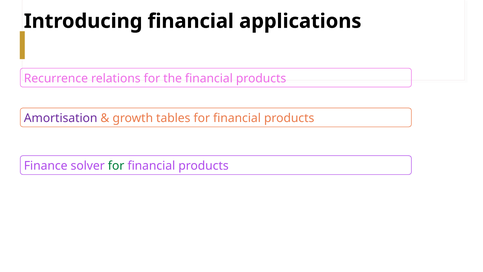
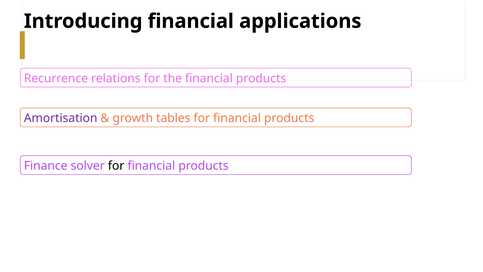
for at (116, 166) colour: green -> black
